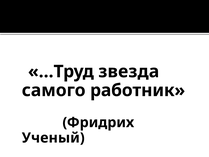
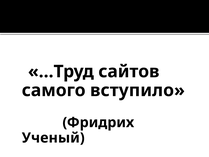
звезда: звезда -> сайтов
работник: работник -> вступило
